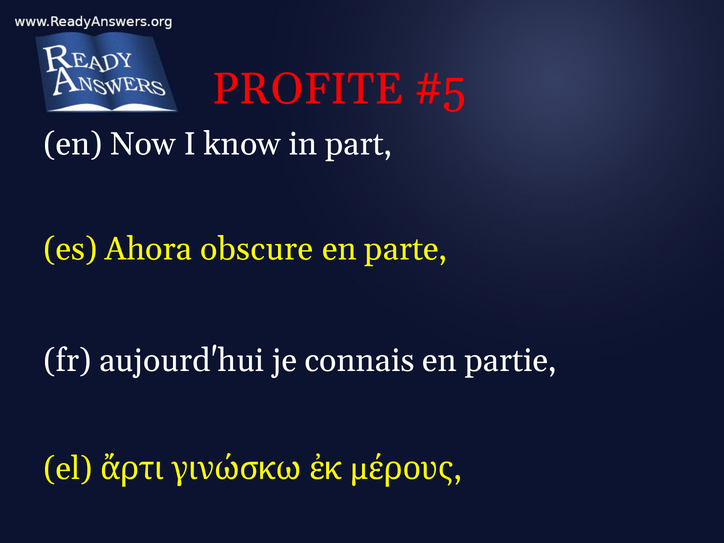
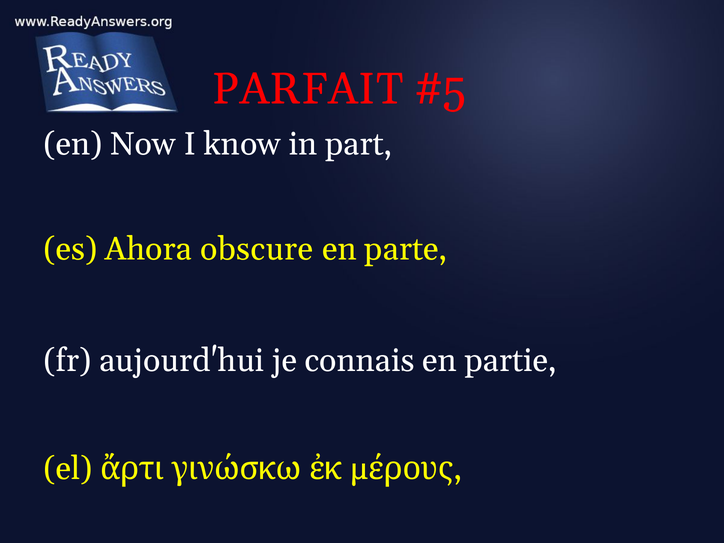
PROFITE: PROFITE -> PARFAIT
